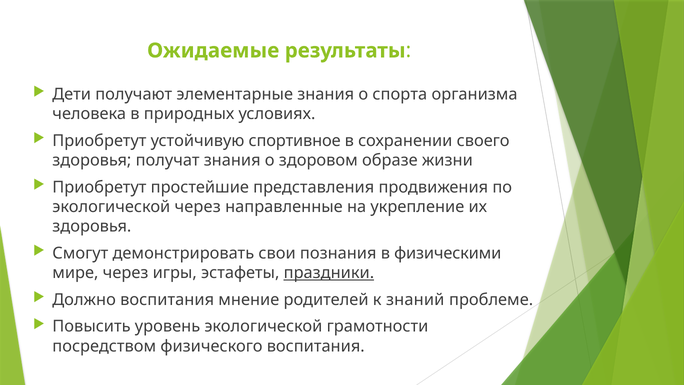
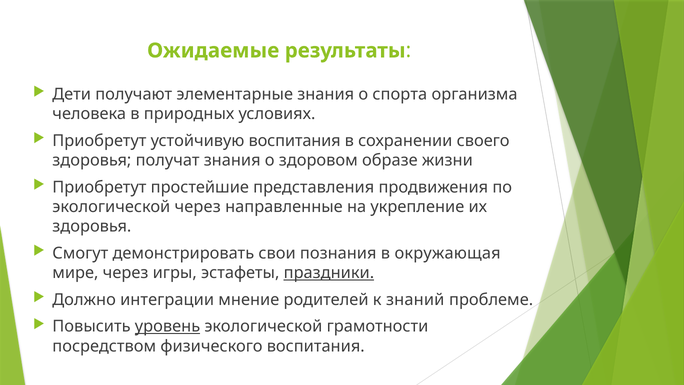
устойчивую спортивное: спортивное -> воспитания
физическими: физическими -> окружающая
Должно воспитания: воспитания -> интеграции
уровень underline: none -> present
